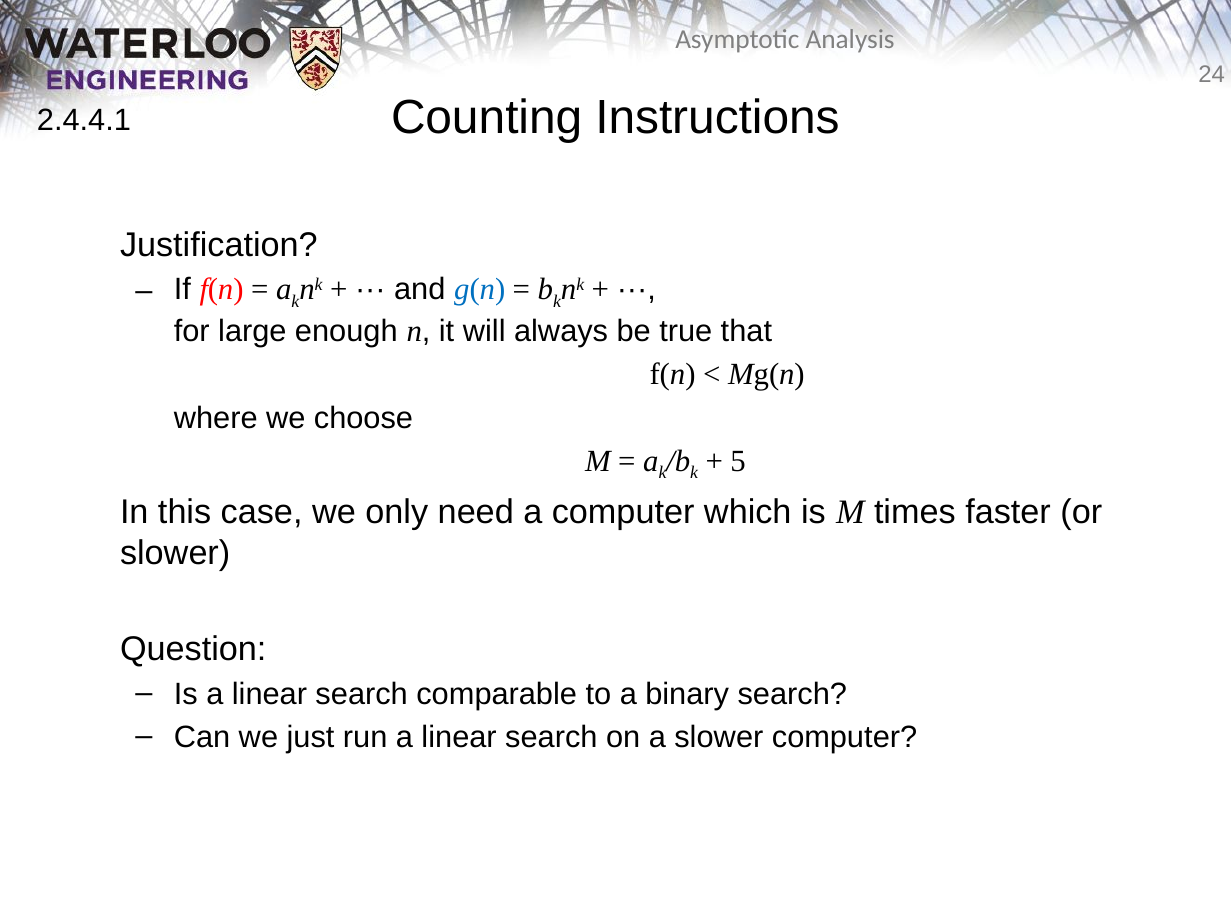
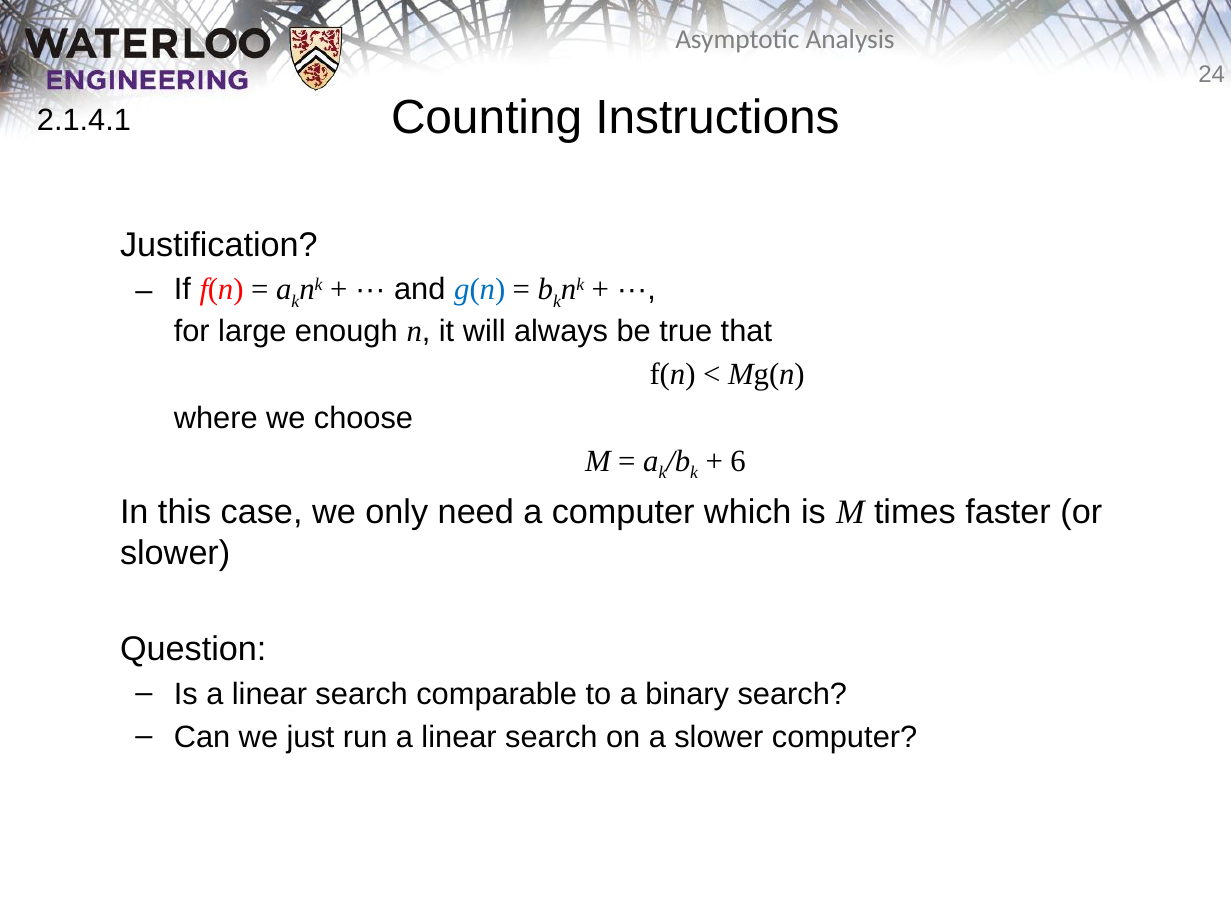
2.4.4.1: 2.4.4.1 -> 2.1.4.1
5: 5 -> 6
